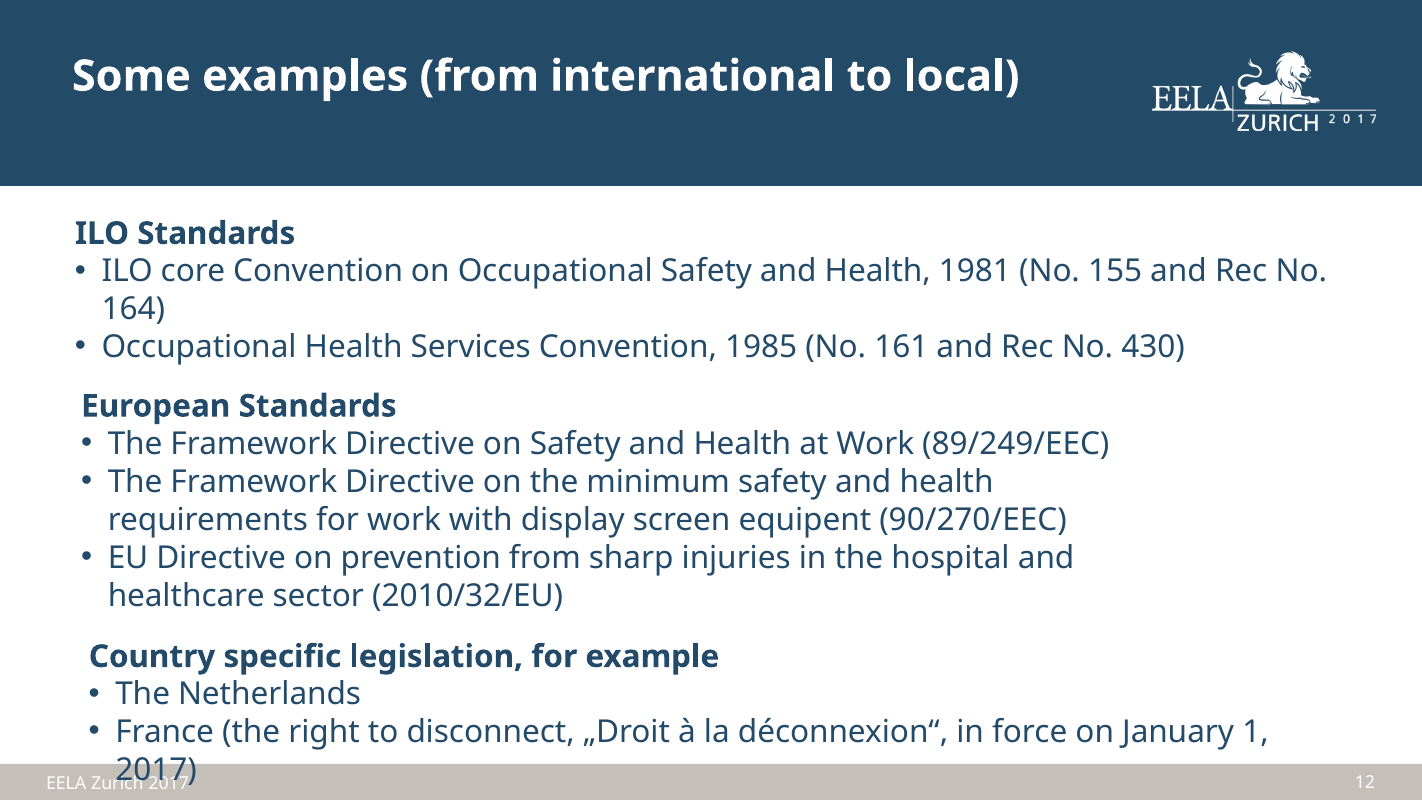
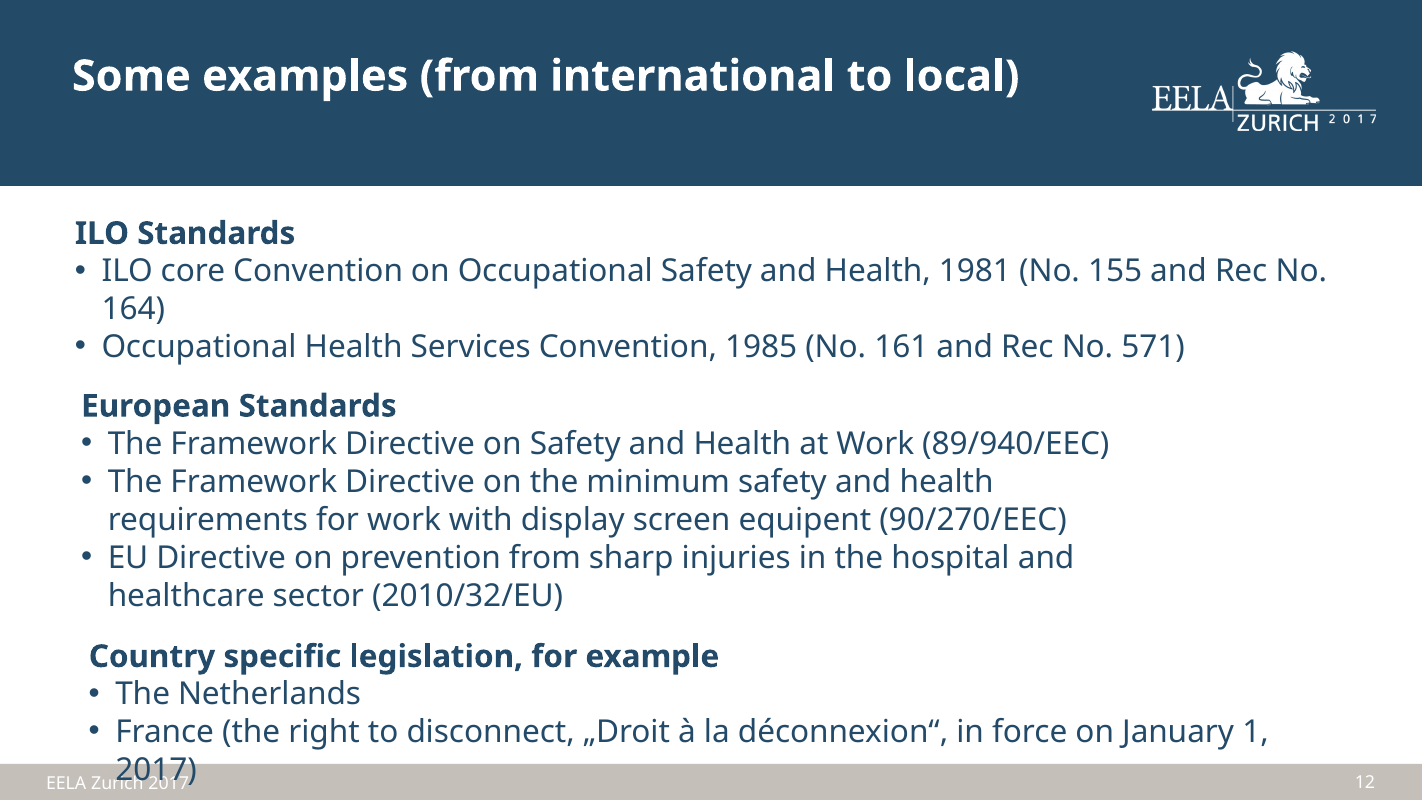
430: 430 -> 571
89/249/EEC: 89/249/EEC -> 89/940/EEC
